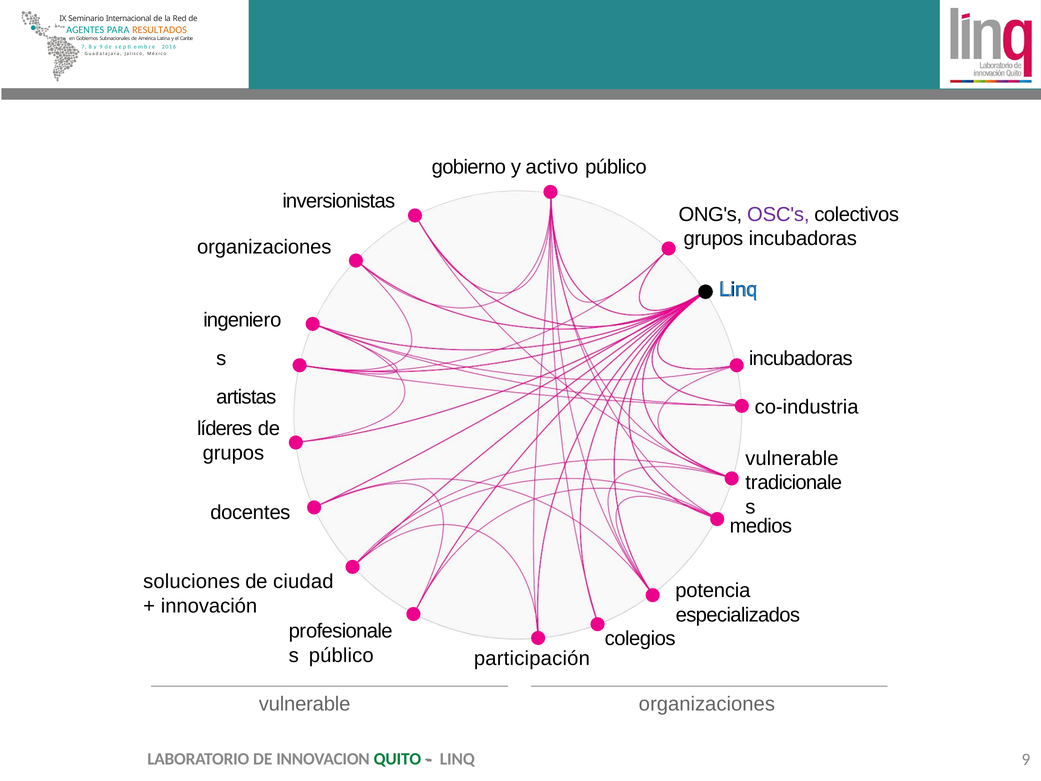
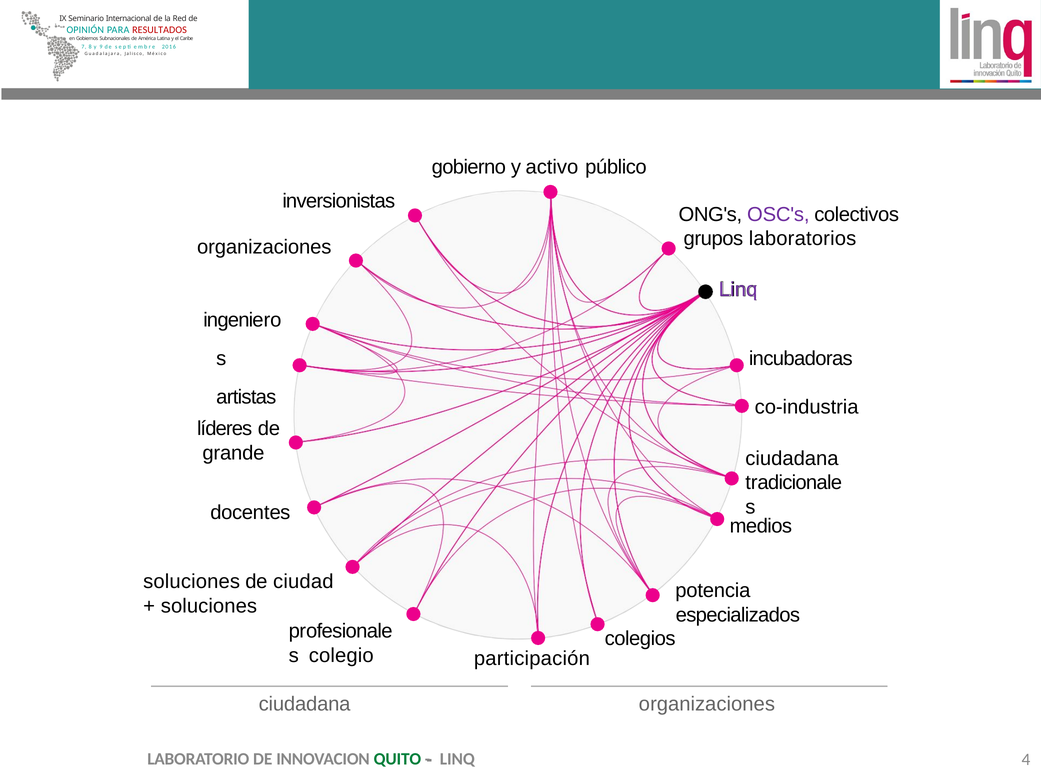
AGENTES: AGENTES -> OPINIÓN
RESULTADOS colour: orange -> red
grupos incubadoras: incubadoras -> laboratorios
Linq at (738, 290) colour: blue -> purple
grupos at (233, 453): grupos -> grande
vulnerable at (792, 458): vulnerable -> ciudadana
innovación at (209, 606): innovación -> soluciones
público at (341, 655): público -> colegio
vulnerable at (305, 704): vulnerable -> ciudadana
LINQ 9: 9 -> 4
